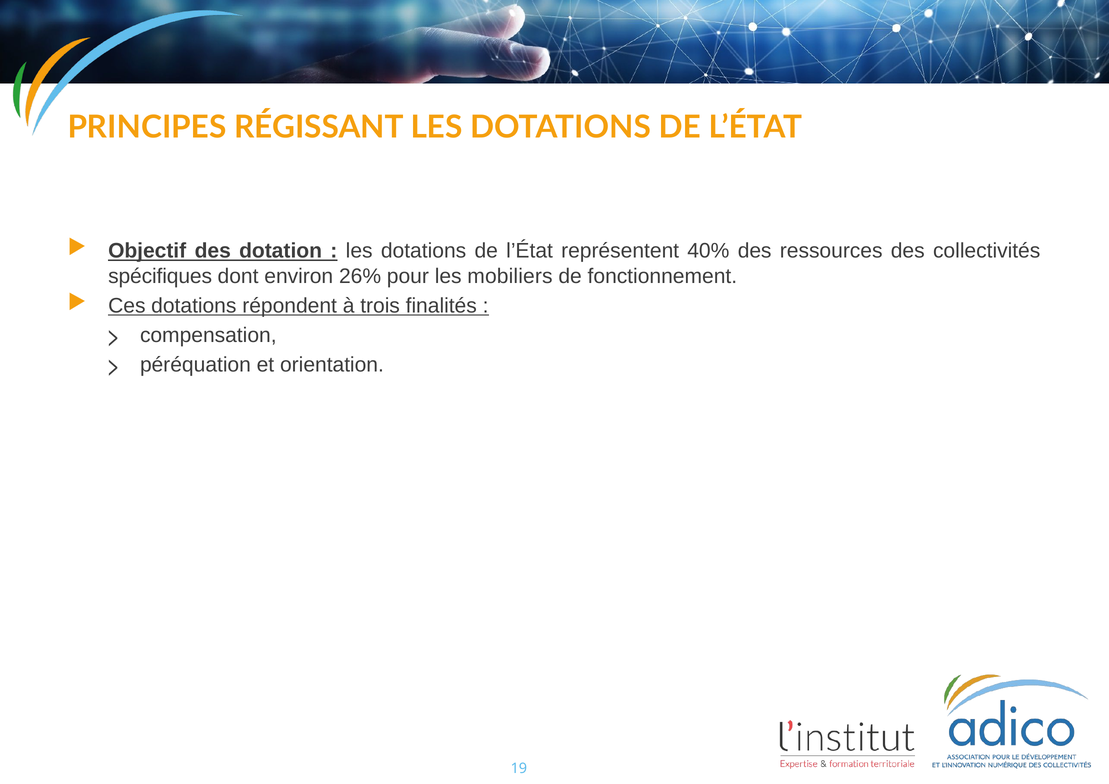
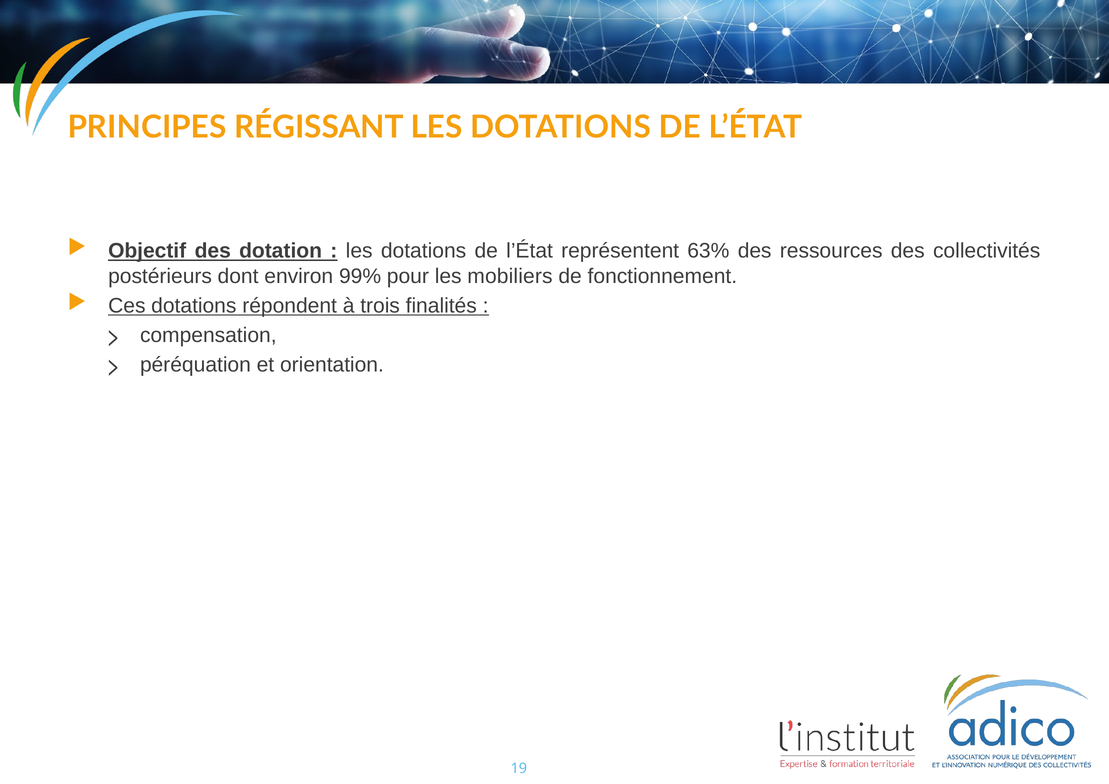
40%: 40% -> 63%
spécifiques: spécifiques -> postérieurs
26%: 26% -> 99%
